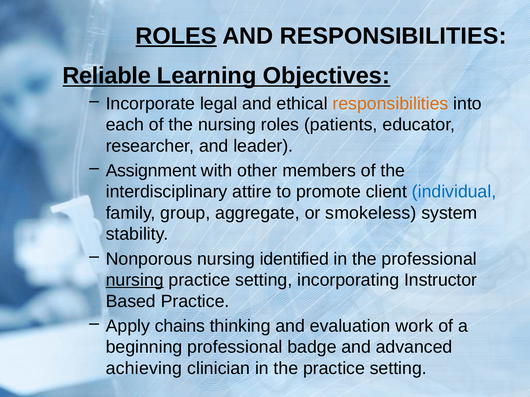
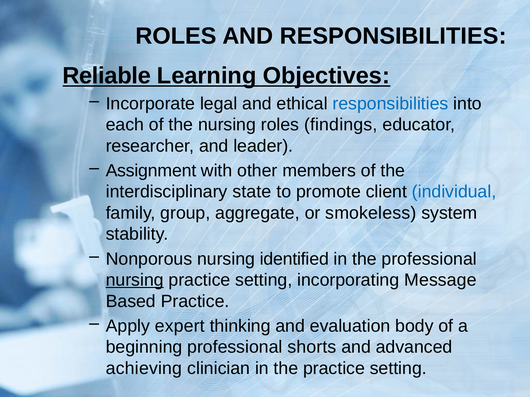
ROLES at (176, 36) underline: present -> none
responsibilities at (391, 104) colour: orange -> blue
patients: patients -> findings
attire: attire -> state
Instructor: Instructor -> Message
chains: chains -> expert
work: work -> body
badge: badge -> shorts
